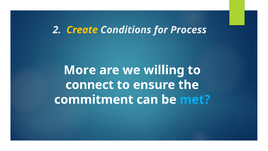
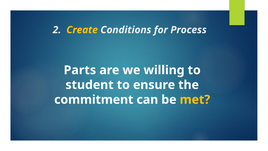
More: More -> Parts
connect: connect -> student
met colour: light blue -> yellow
